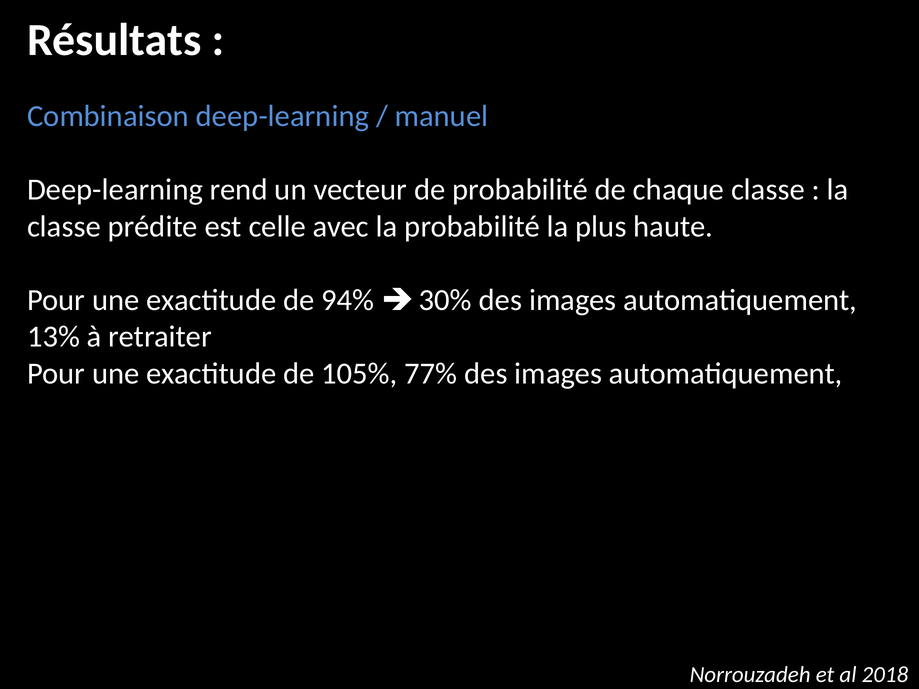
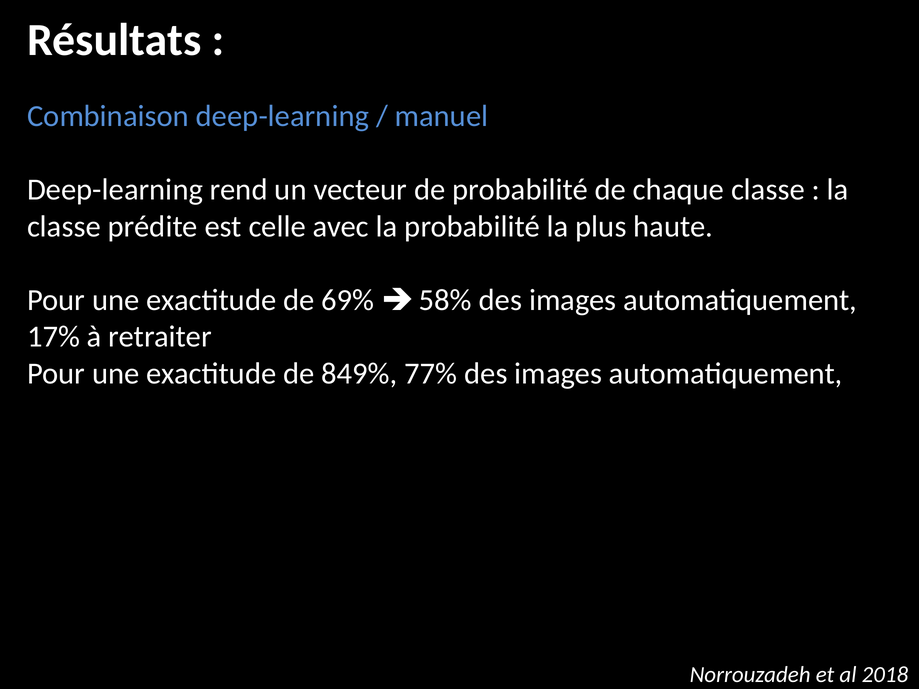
94%: 94% -> 69%
30%: 30% -> 58%
13%: 13% -> 17%
105%: 105% -> 849%
